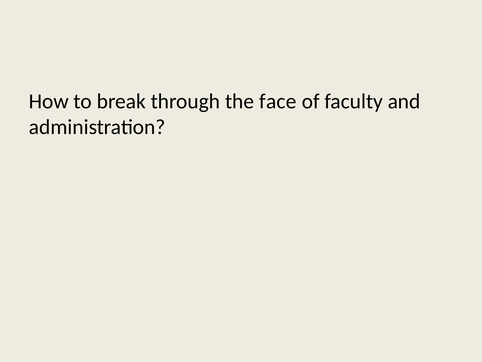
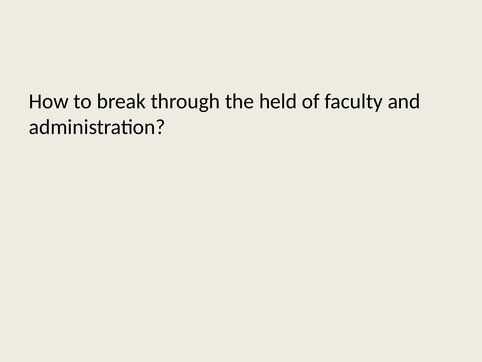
face: face -> held
